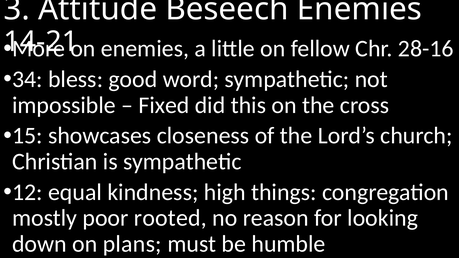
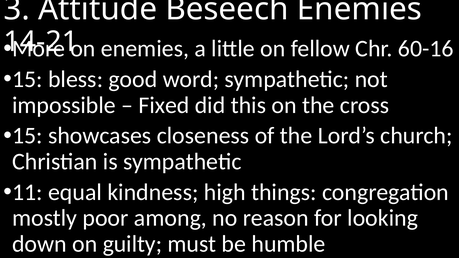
28-16: 28-16 -> 60-16
34 at (27, 79): 34 -> 15
12: 12 -> 11
rooted: rooted -> among
plans: plans -> guilty
